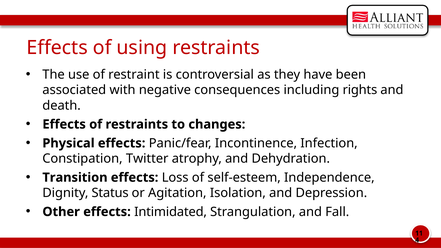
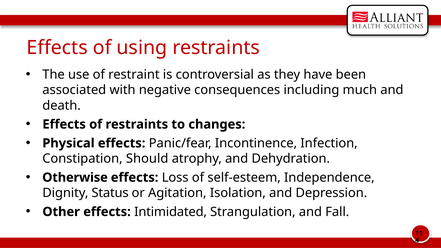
rights: rights -> much
Twitter: Twitter -> Should
Transition: Transition -> Otherwise
